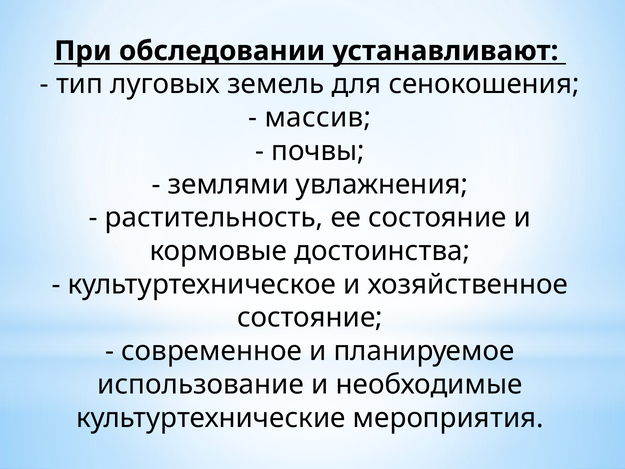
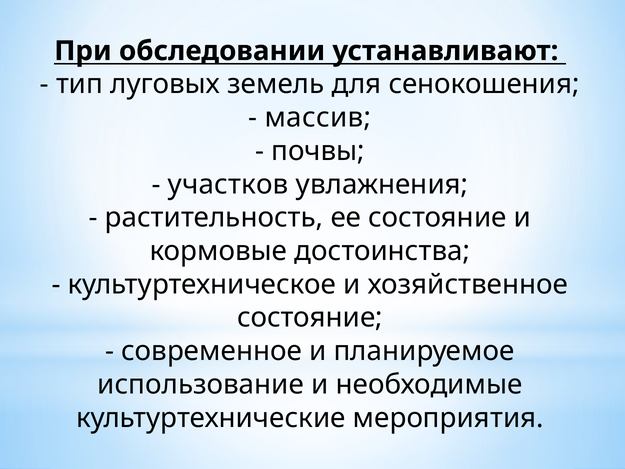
землями: землями -> участков
